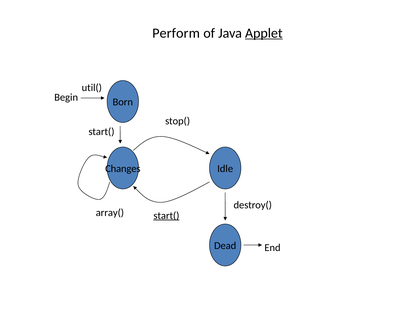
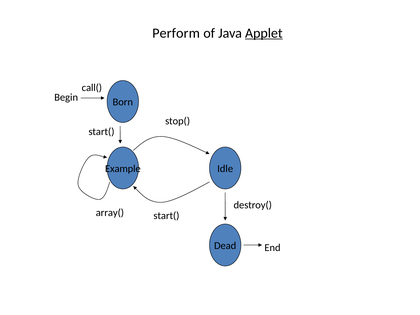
util(: util( -> call(
Changes: Changes -> Example
start( at (166, 216) underline: present -> none
